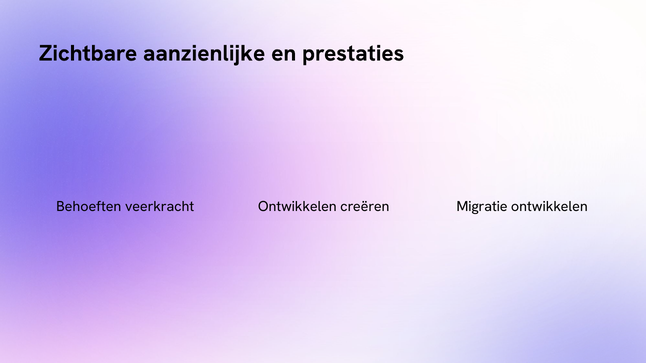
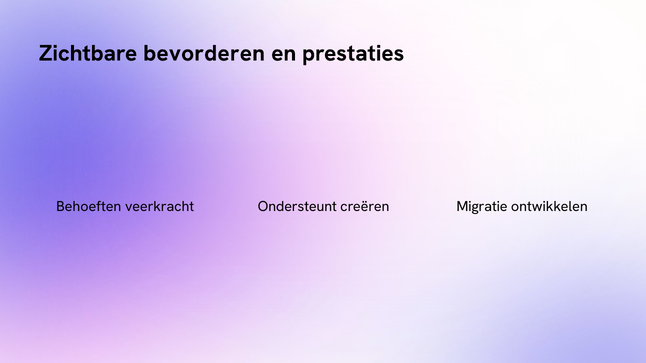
aanzienlijke: aanzienlijke -> bevorderen
Ontwikkelen at (297, 207): Ontwikkelen -> Ondersteunt
